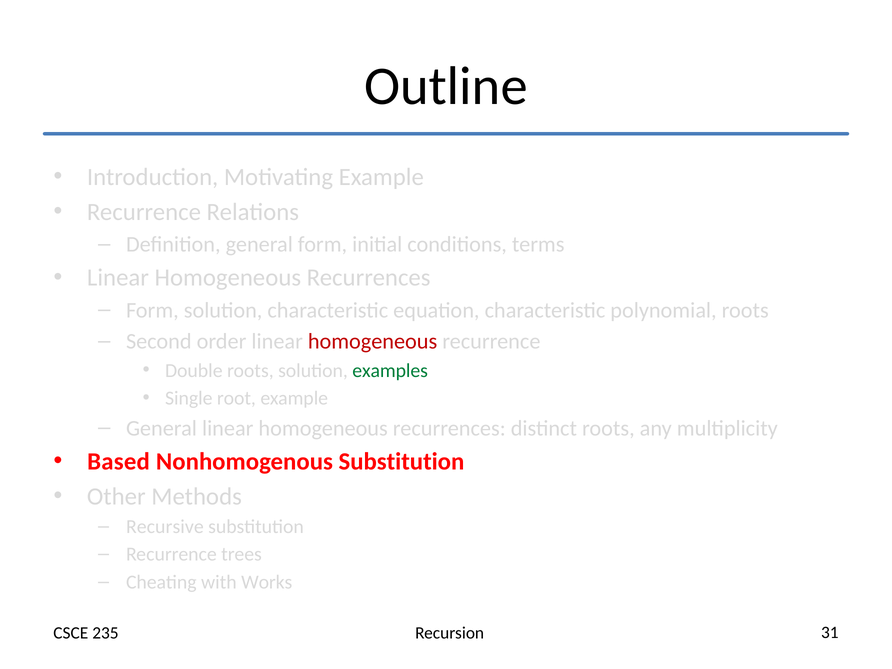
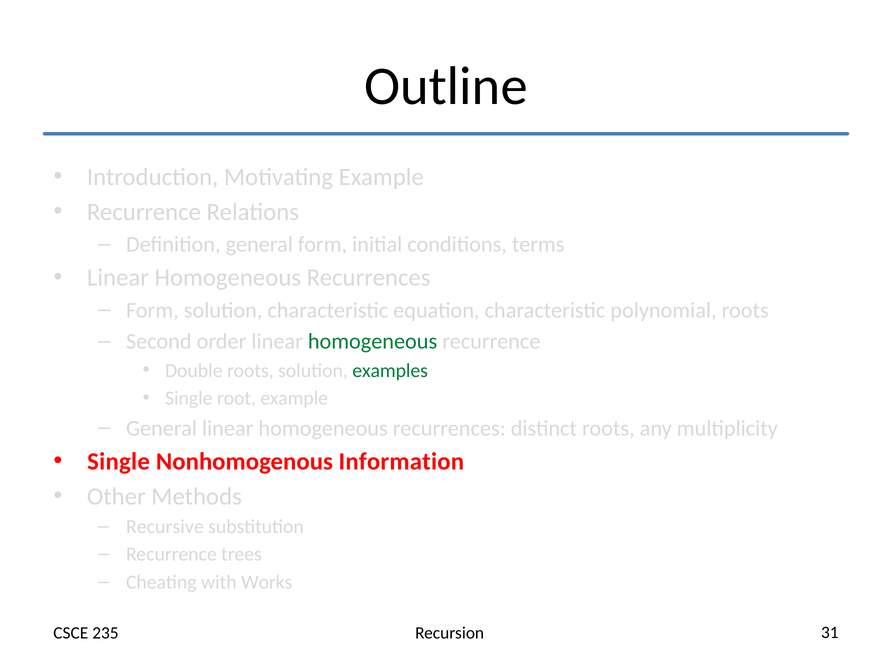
homogeneous at (373, 342) colour: red -> green
Based at (119, 462): Based -> Single
Nonhomogenous Substitution: Substitution -> Information
